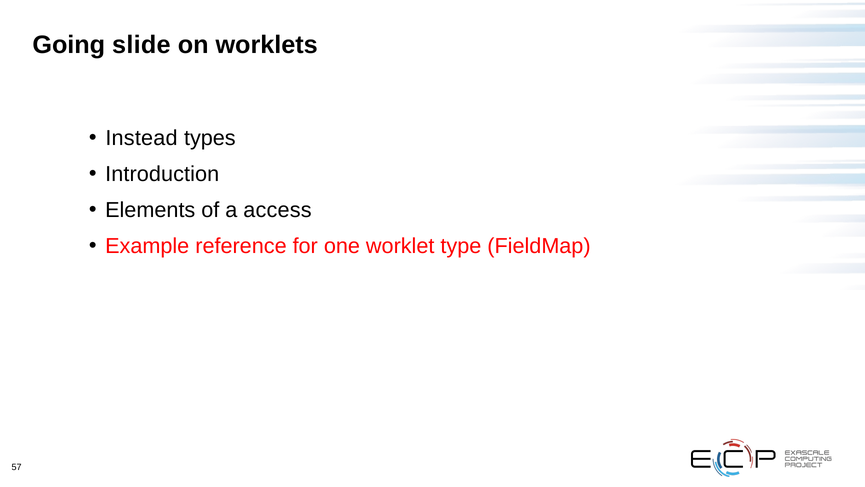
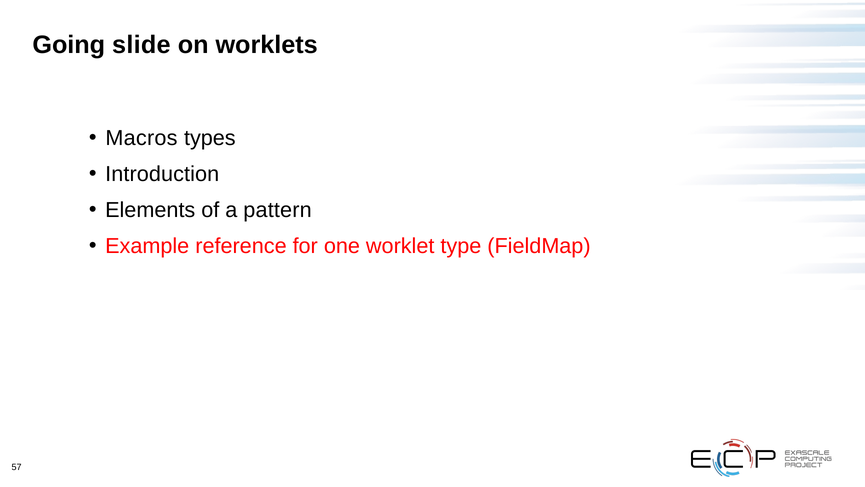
Instead: Instead -> Macros
access: access -> pattern
